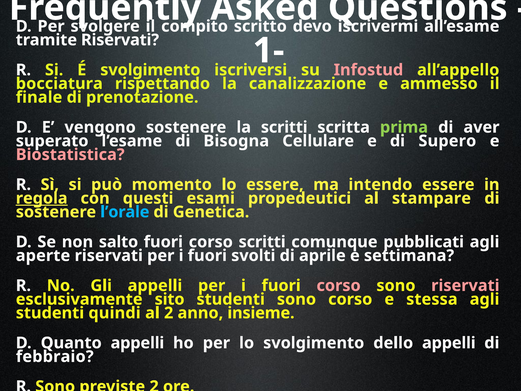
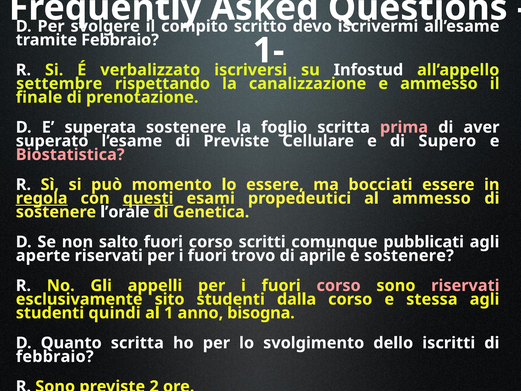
tramite Riservati: Riservati -> Febbraio
É svolgimento: svolgimento -> verbalizzato
Infostud colour: pink -> white
bocciatura: bocciatura -> settembre
vengono: vengono -> superata
la scritti: scritti -> foglio
prima colour: light green -> pink
di Bisogna: Bisogna -> Previste
intendo: intendo -> bocciati
questi underline: none -> present
al stampare: stampare -> ammesso
l’orale colour: light blue -> white
svolti: svolti -> trovo
e settimana: settimana -> sostenere
studenti sono: sono -> dalla
al 2: 2 -> 1
insieme: insieme -> bisogna
Quanto appelli: appelli -> scritta
dello appelli: appelli -> iscritti
